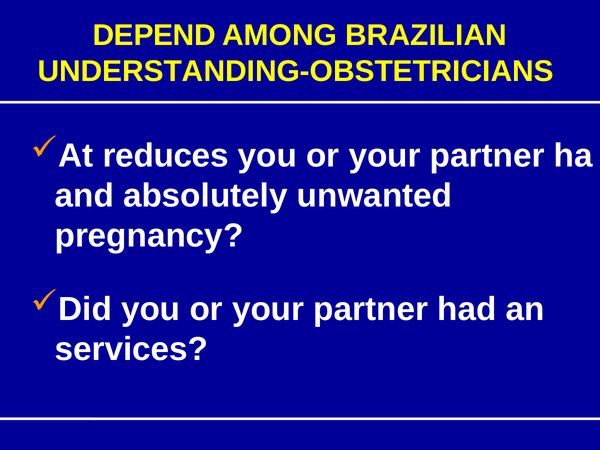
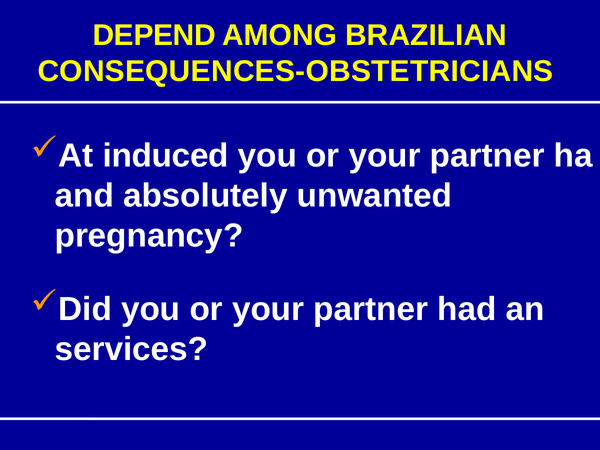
UNDERSTANDING-OBSTETRICIANS: UNDERSTANDING-OBSTETRICIANS -> CONSEQUENCES-OBSTETRICIANS
reduces: reduces -> induced
